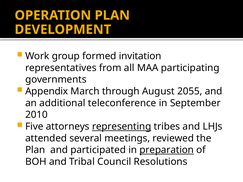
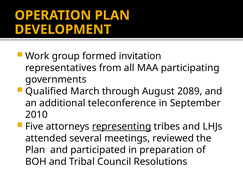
Appendix: Appendix -> Qualified
2055: 2055 -> 2089
preparation underline: present -> none
